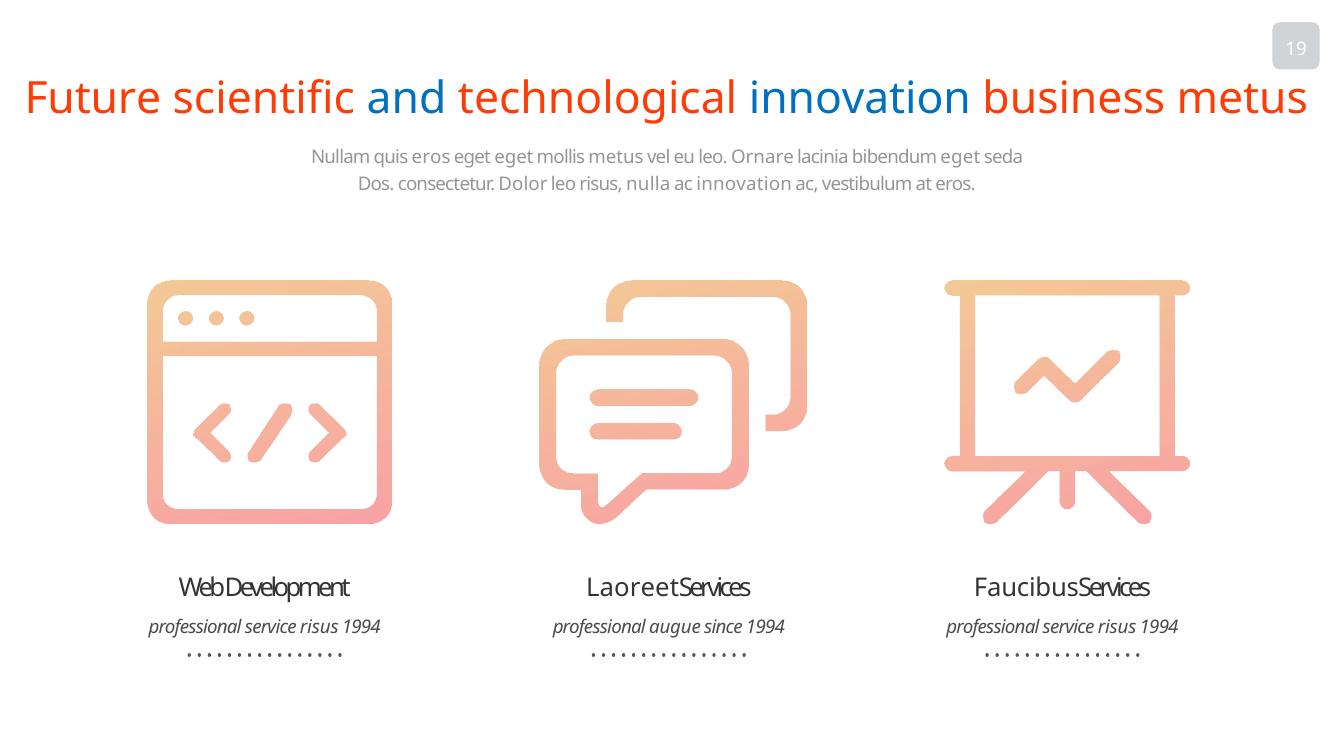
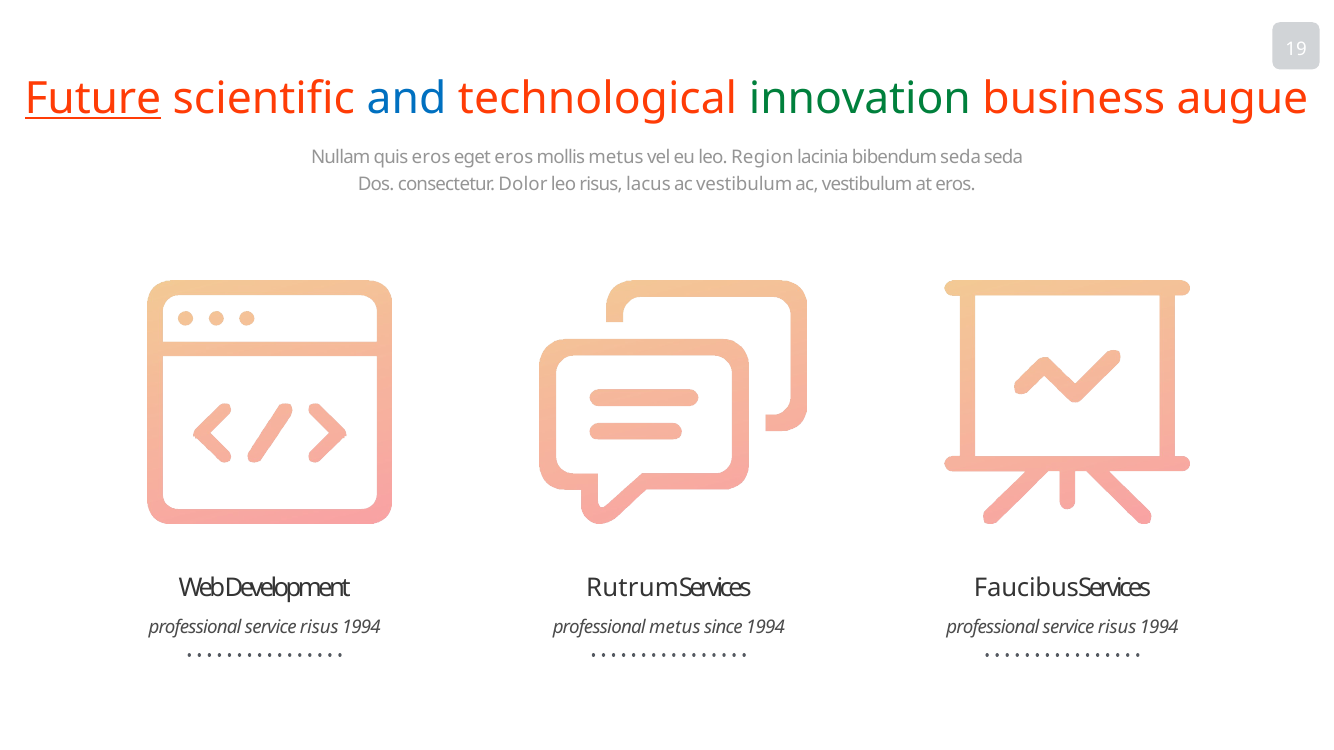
Future underline: none -> present
innovation at (860, 99) colour: blue -> green
business metus: metus -> augue
eget eget: eget -> eros
Ornare: Ornare -> Region
bibendum eget: eget -> seda
nulla: nulla -> lacus
innovation at (744, 184): innovation -> vestibulum
Laoreet: Laoreet -> Rutrum
professional augue: augue -> metus
